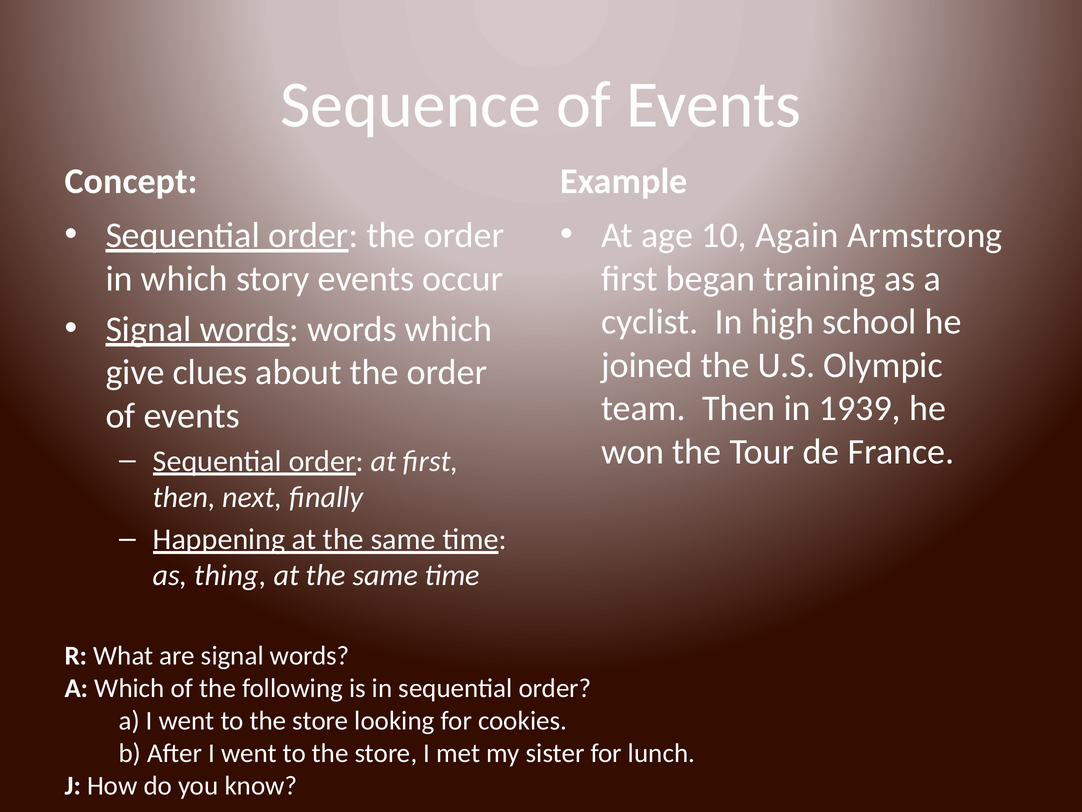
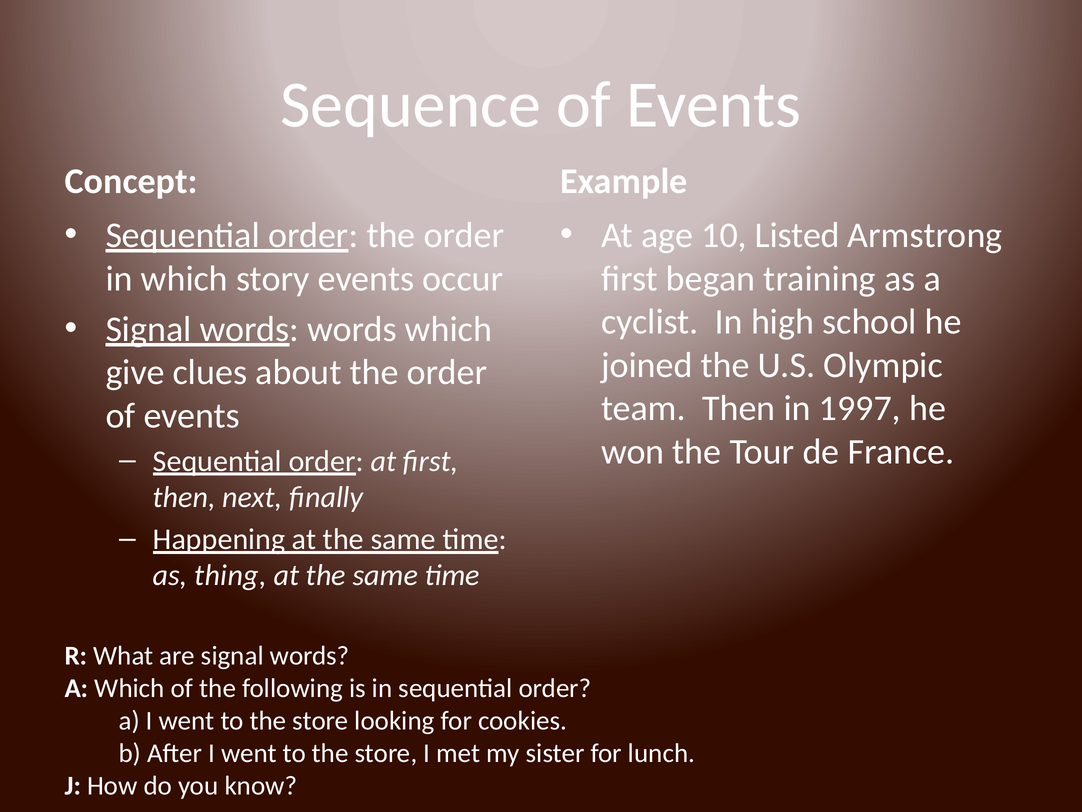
Again: Again -> Listed
1939: 1939 -> 1997
